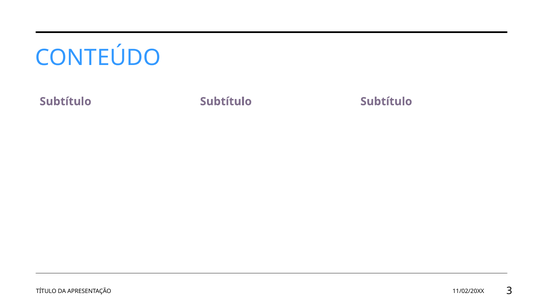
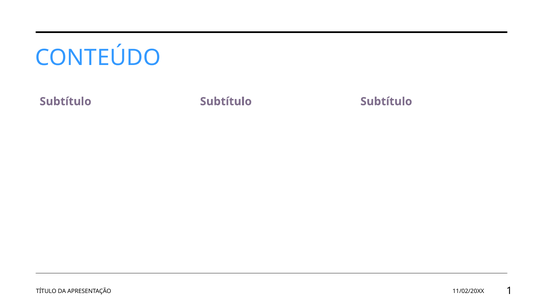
3: 3 -> 1
